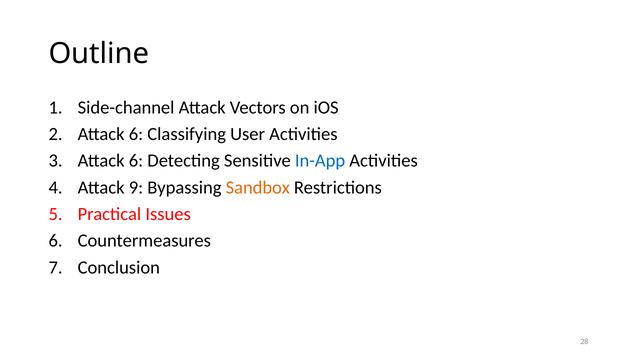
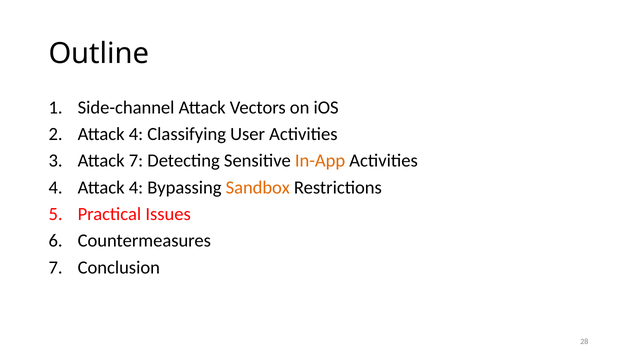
2 Attack 6: 6 -> 4
3 Attack 6: 6 -> 7
In-App colour: blue -> orange
9 at (136, 188): 9 -> 4
